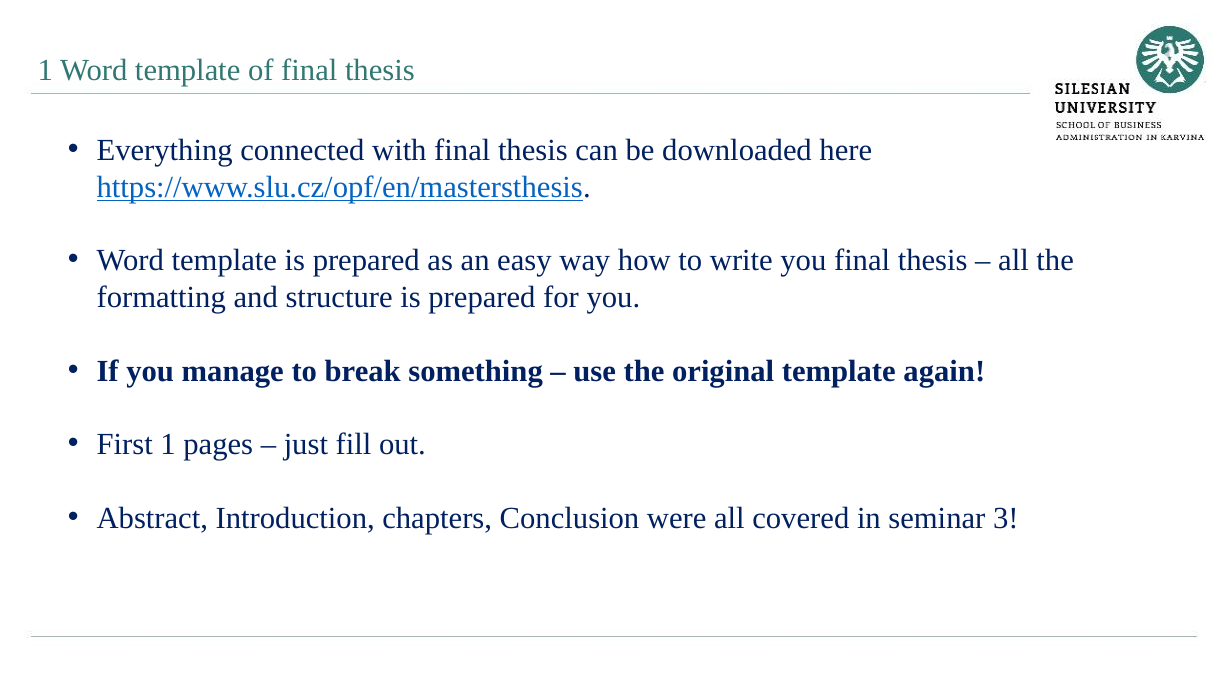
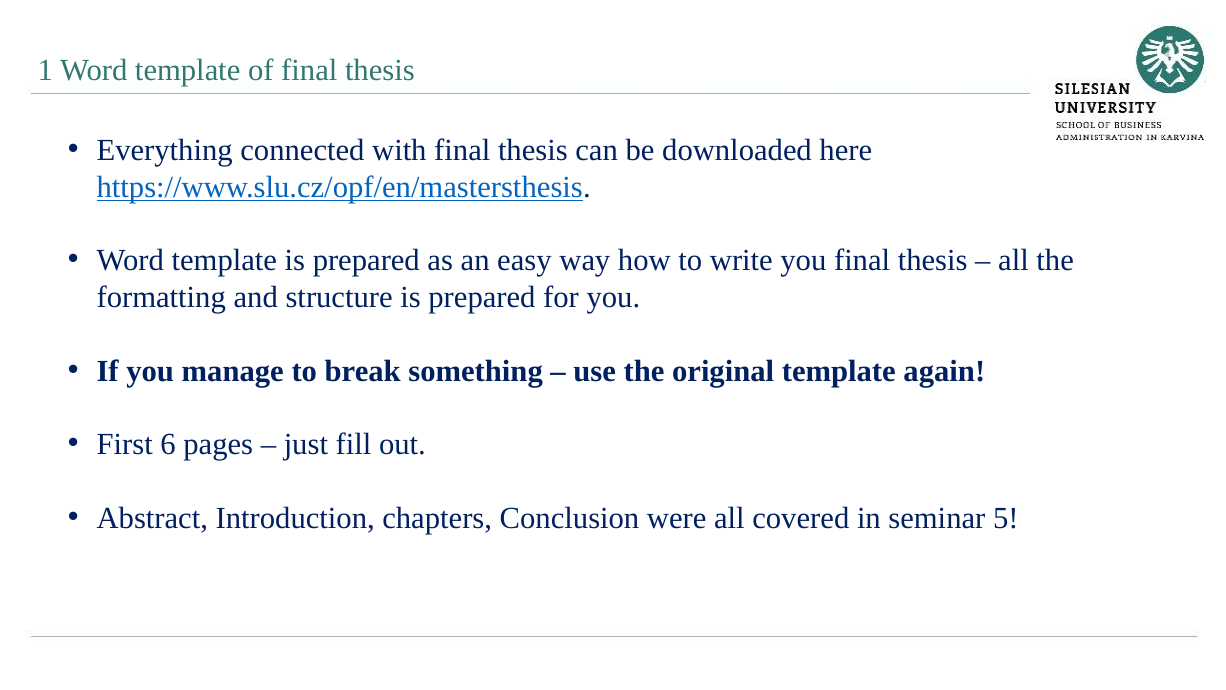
First 1: 1 -> 6
3: 3 -> 5
